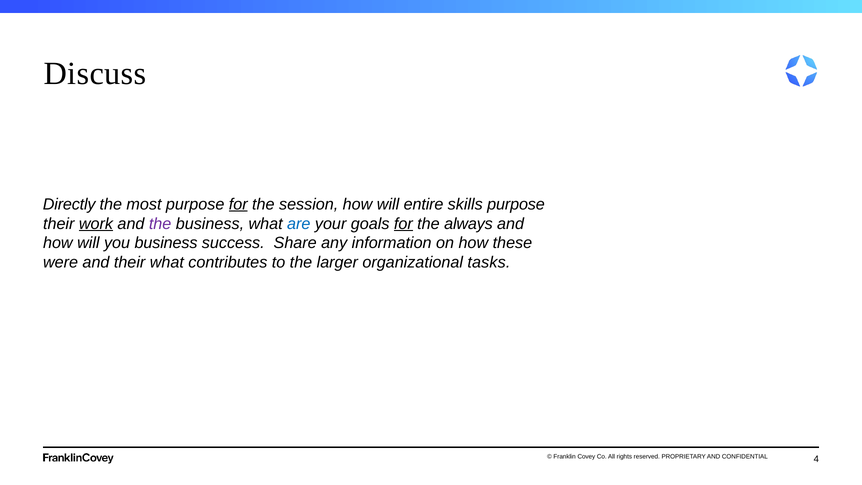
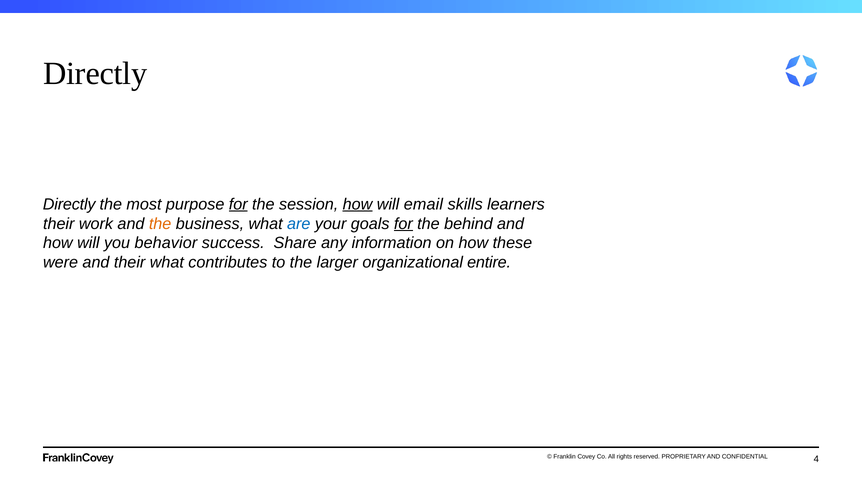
Discuss at (95, 74): Discuss -> Directly
how at (358, 204) underline: none -> present
entire: entire -> email
skills purpose: purpose -> learners
work underline: present -> none
the at (160, 224) colour: purple -> orange
always: always -> behind
you business: business -> behavior
tasks: tasks -> entire
